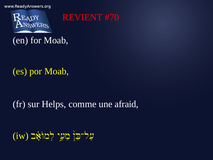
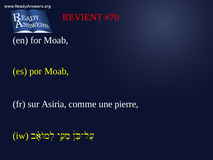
Helps: Helps -> Asiria
afraid: afraid -> pierre
